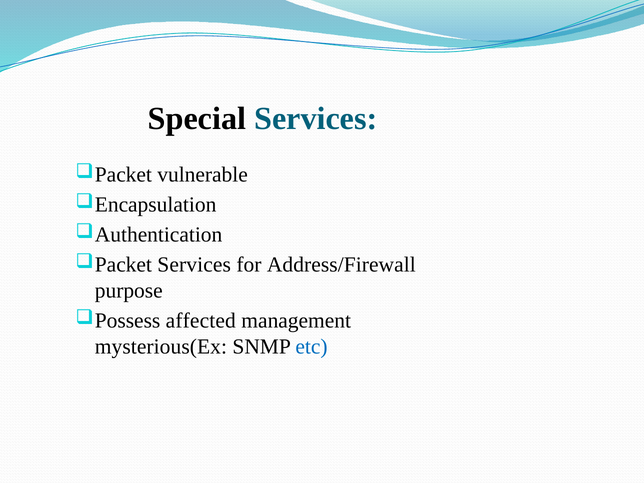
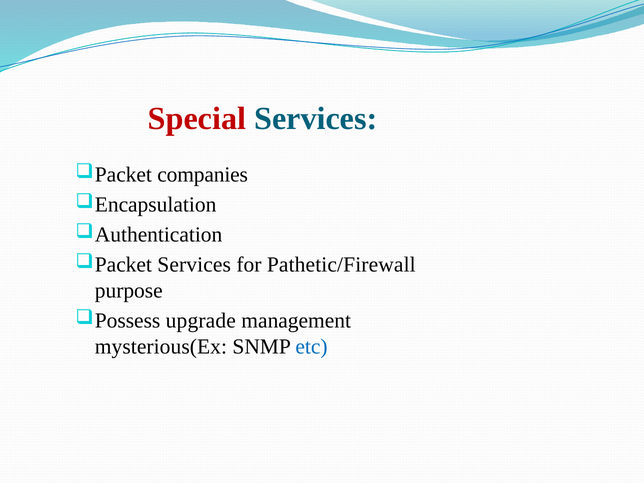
Special colour: black -> red
vulnerable: vulnerable -> companies
Address/Firewall: Address/Firewall -> Pathetic/Firewall
affected: affected -> upgrade
